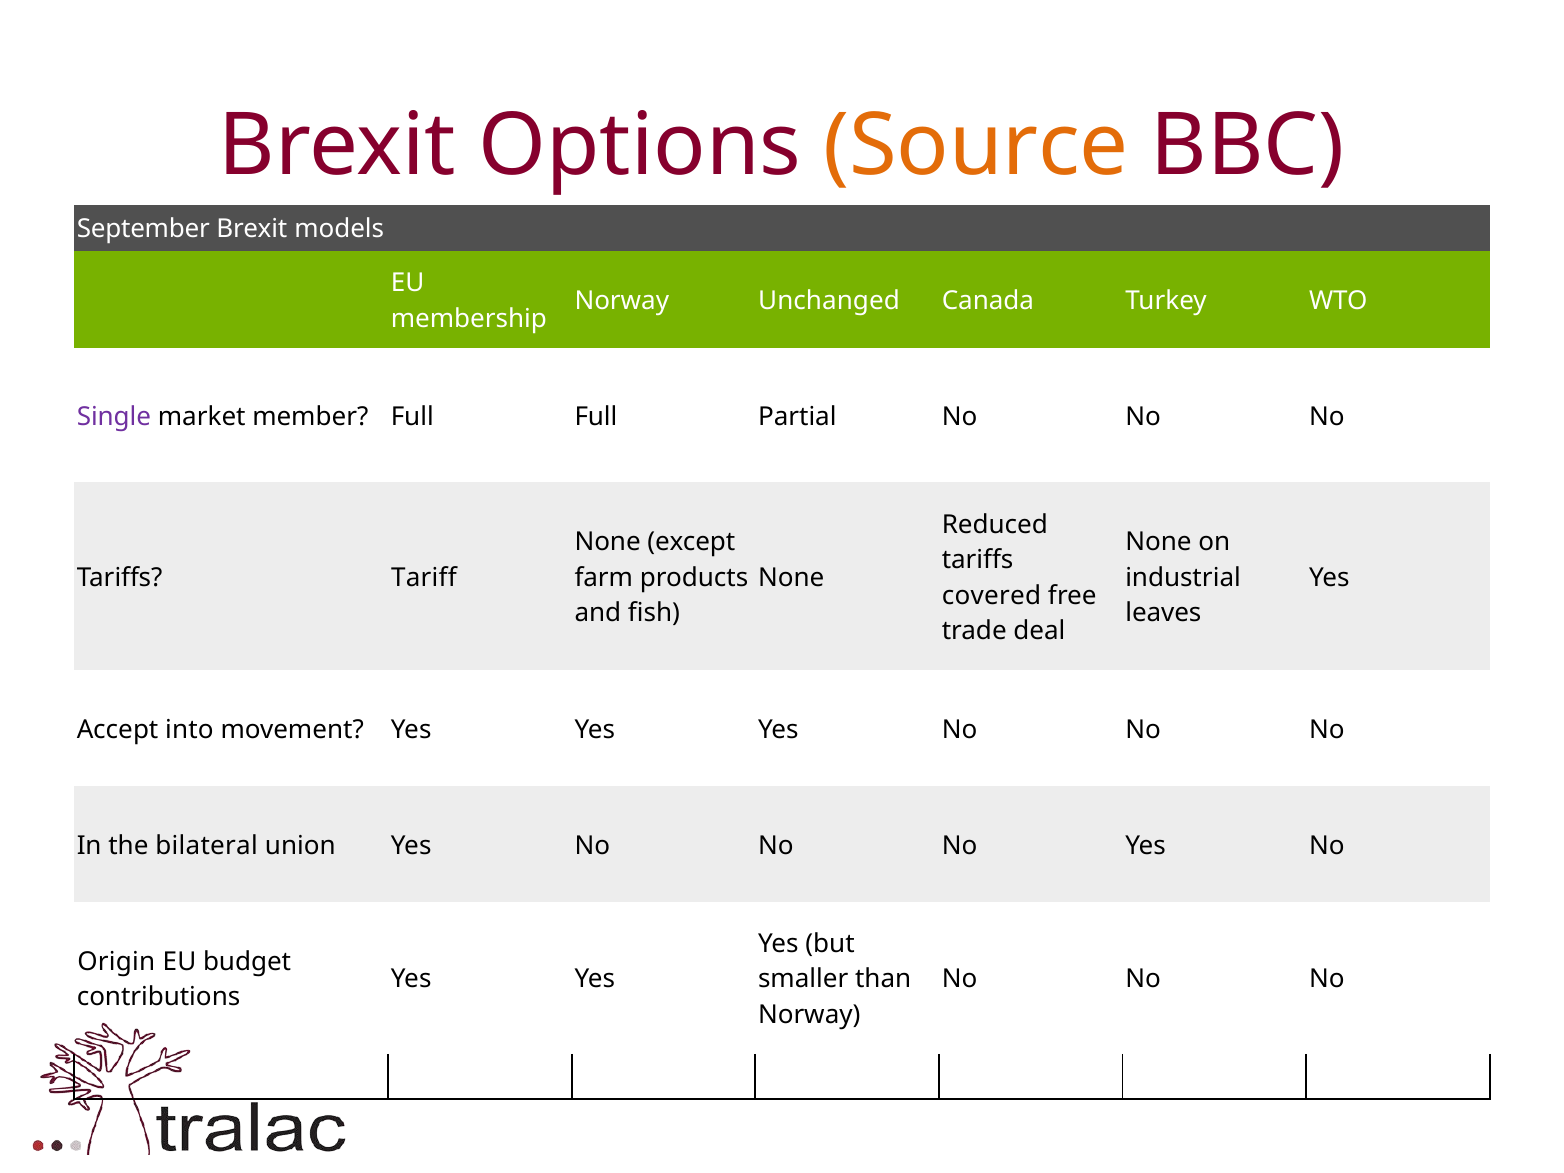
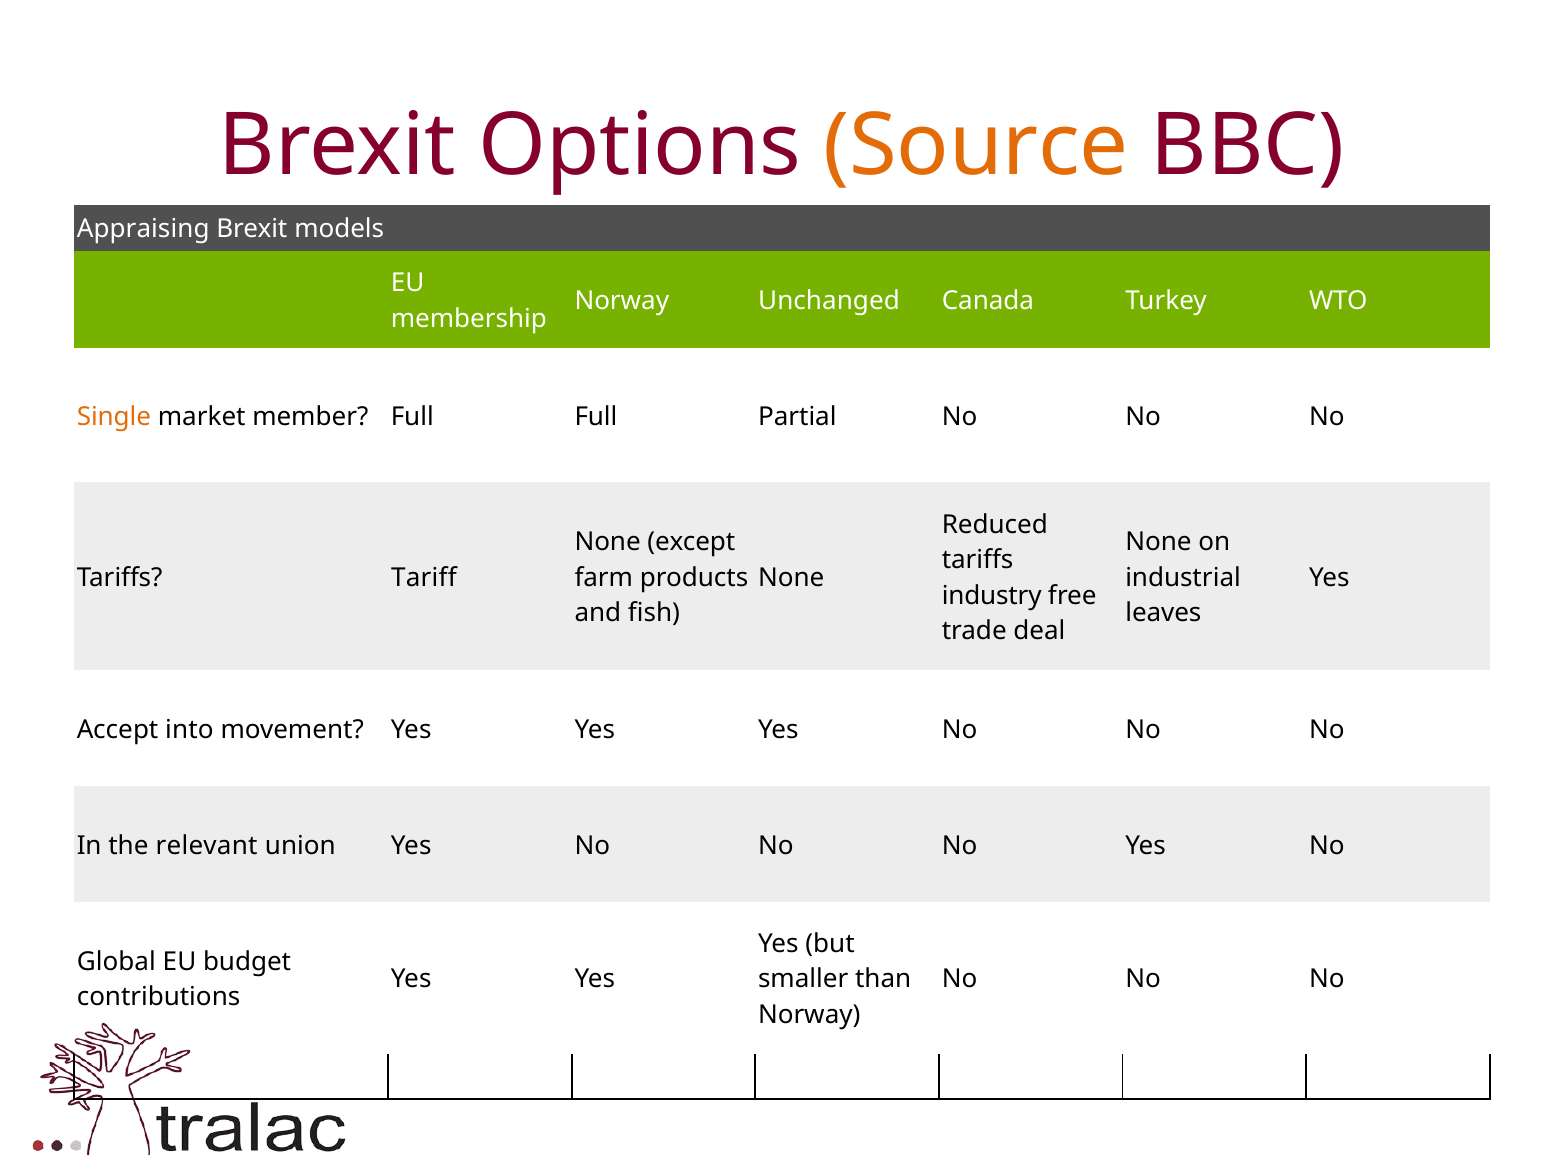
September: September -> Appraising
Single colour: purple -> orange
covered: covered -> industry
bilateral: bilateral -> relevant
Origin: Origin -> Global
